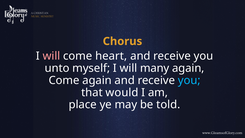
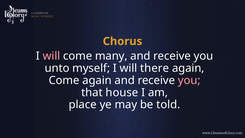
heart: heart -> many
many: many -> there
you at (189, 80) colour: light blue -> pink
would: would -> house
